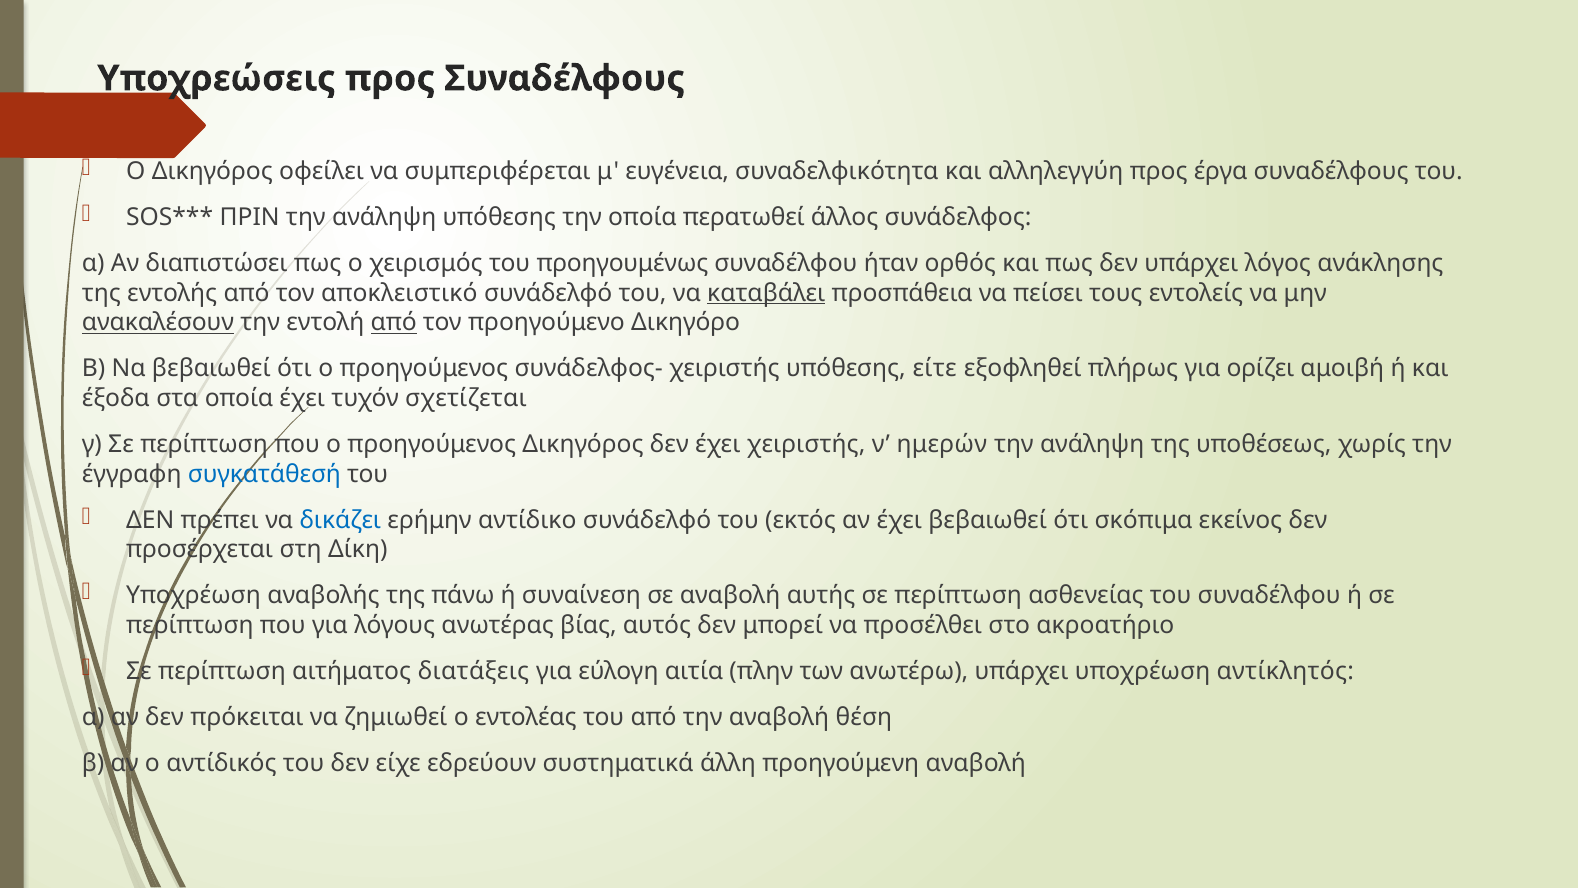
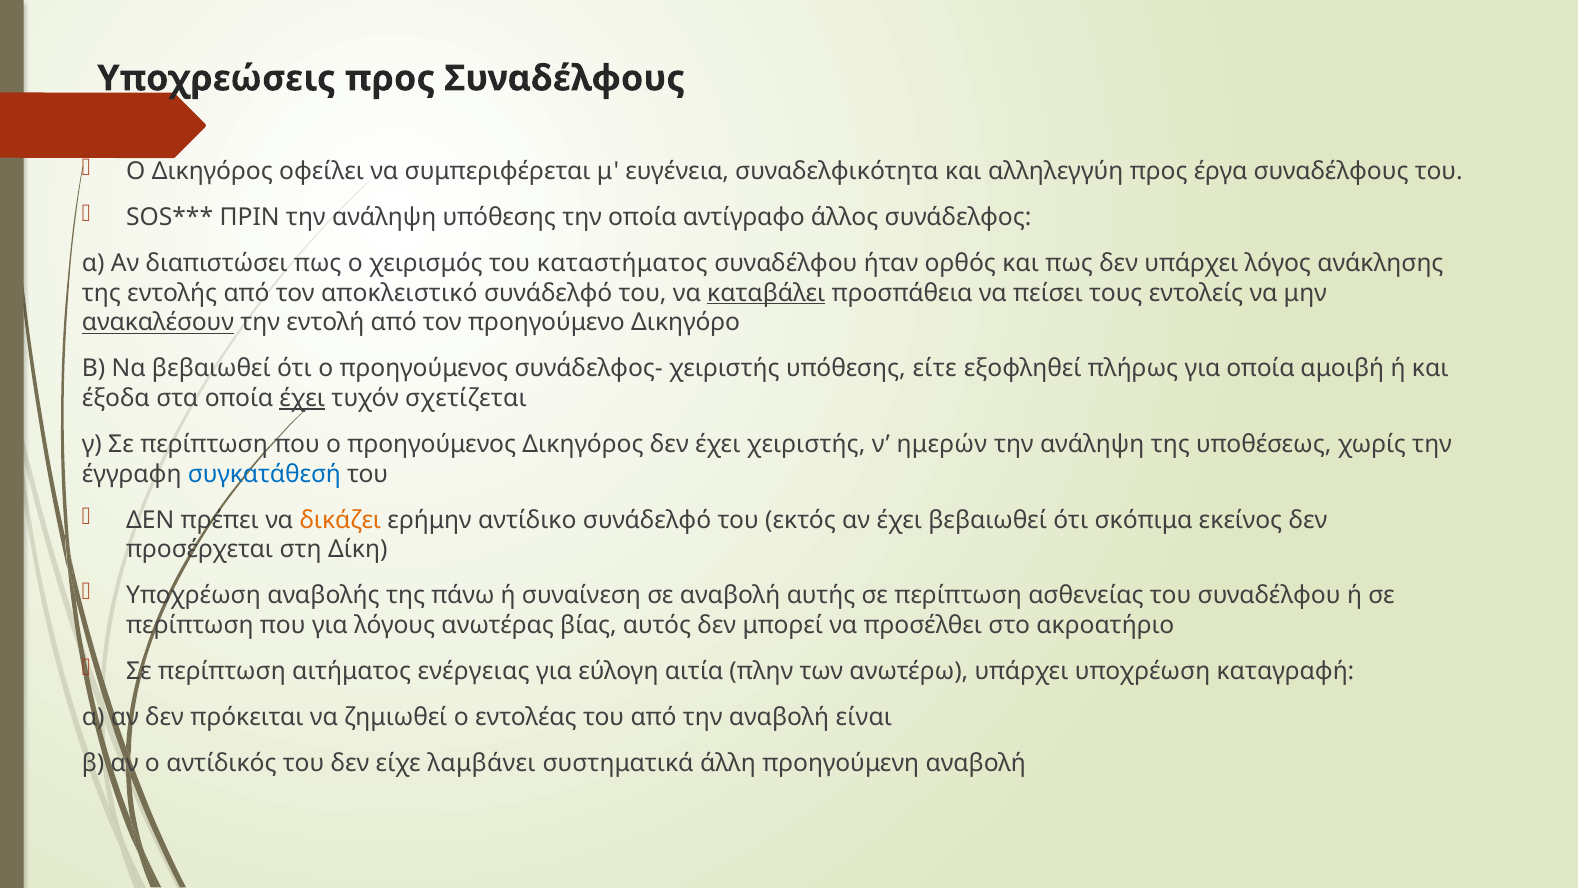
περατωθεί: περατωθεί -> αντίγραφο
προηγουμένως: προηγουμένως -> καταστήματος
από at (394, 323) underline: present -> none
για ορίζει: ορίζει -> οποία
έχει at (302, 398) underline: none -> present
δικάζει colour: blue -> orange
διατάξεις: διατάξεις -> ενέργειας
αντίκλητός: αντίκλητός -> καταγραφή
θέση: θέση -> είναι
εδρεύουν: εδρεύουν -> λαμβάνει
